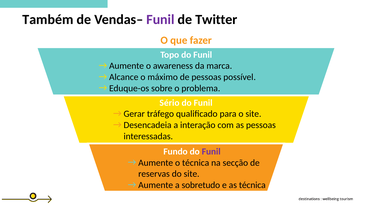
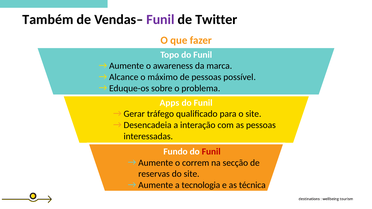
Sério: Sério -> Apps
Funil at (211, 152) colour: purple -> red
o técnica: técnica -> correm
sobretudo: sobretudo -> tecnologia
